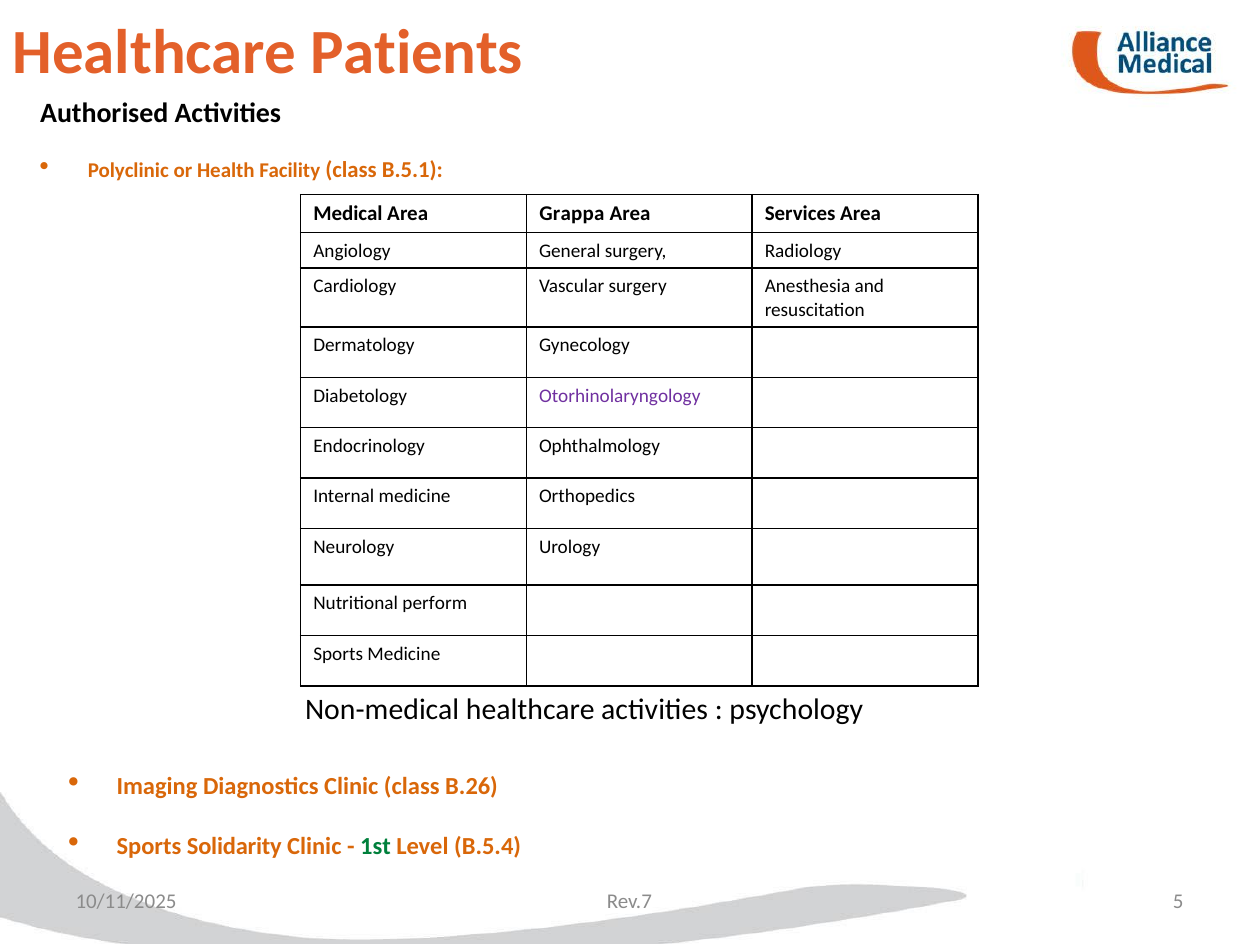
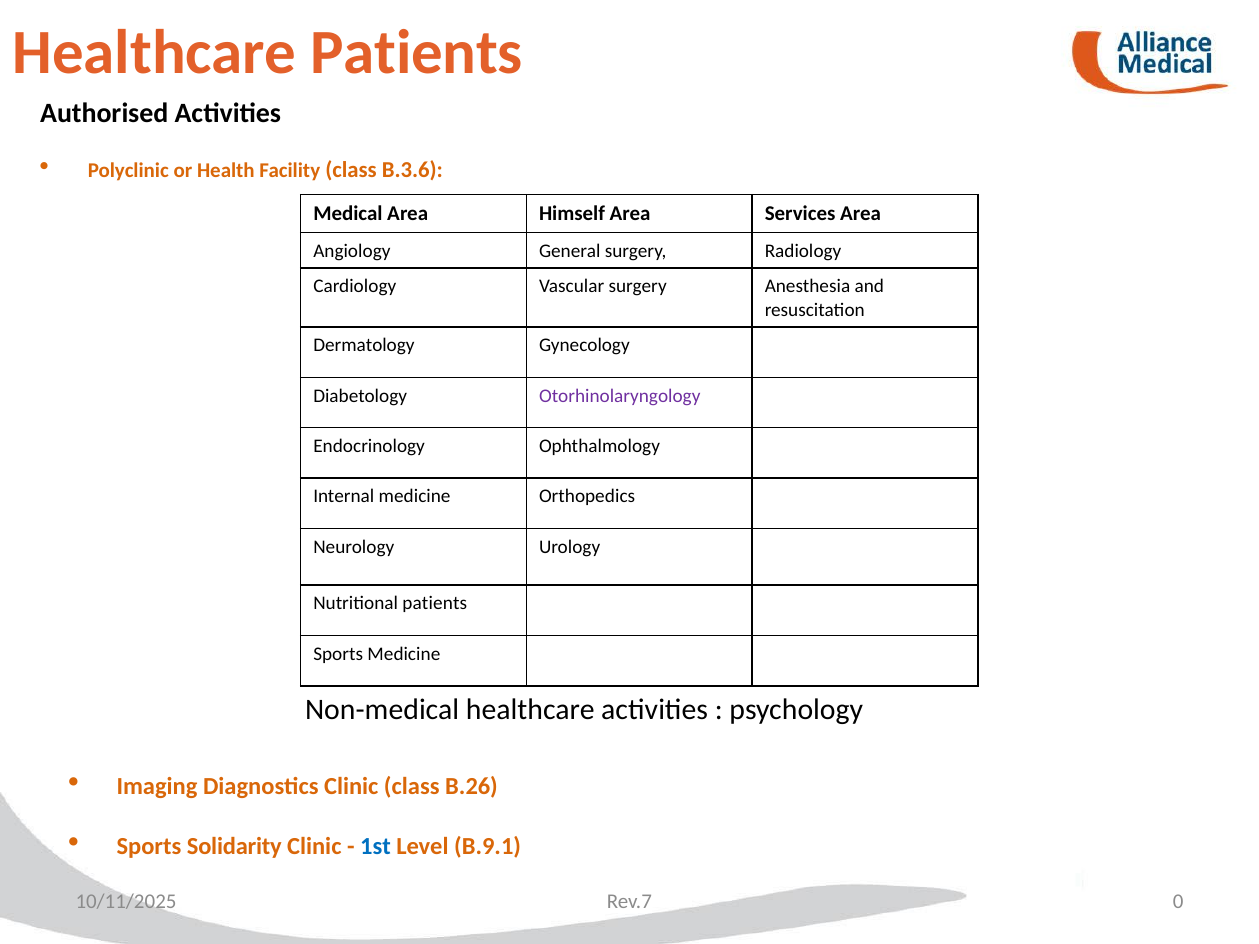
B.5.1: B.5.1 -> B.3.6
Grappa: Grappa -> Himself
Nutritional perform: perform -> patients
1st colour: green -> blue
B.5.4: B.5.4 -> B.9.1
5: 5 -> 0
